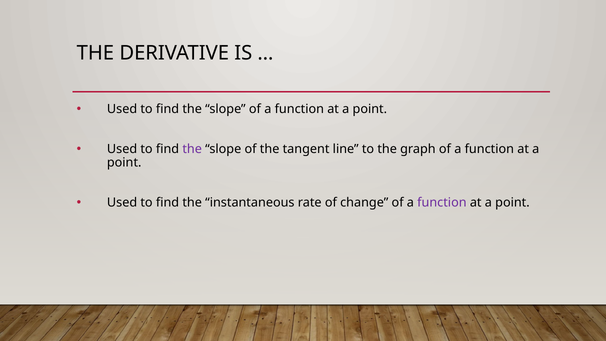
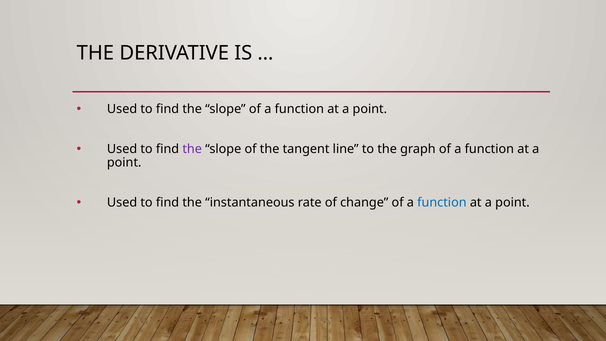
function at (442, 203) colour: purple -> blue
